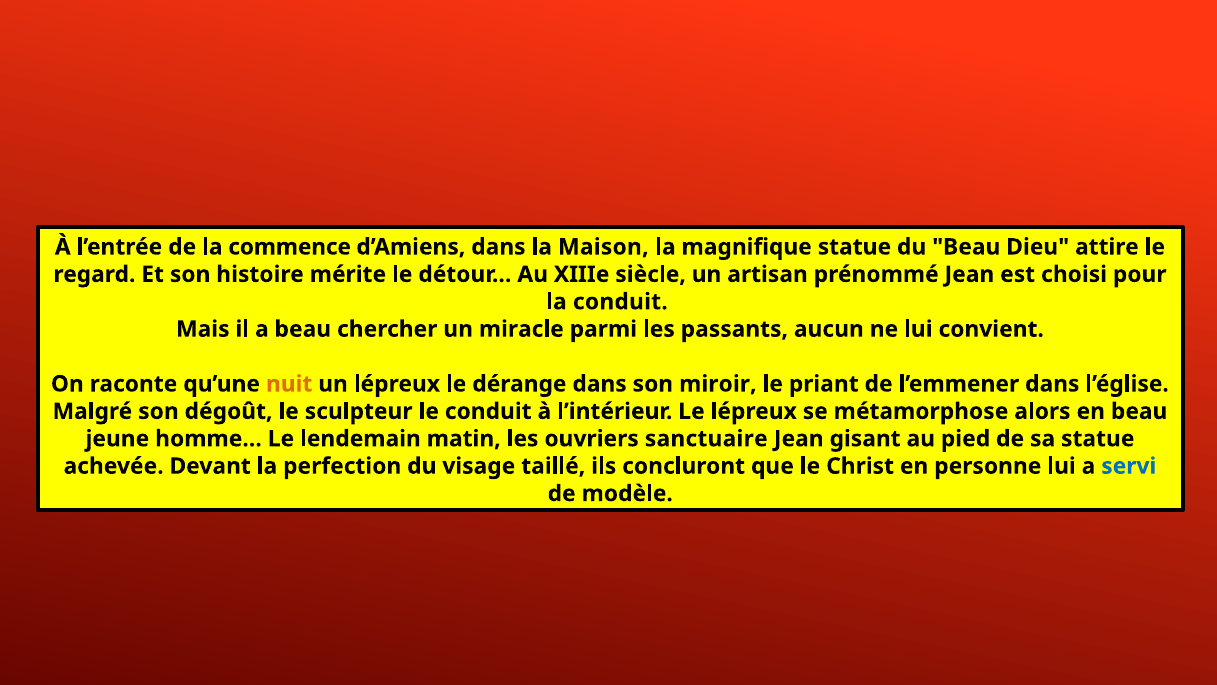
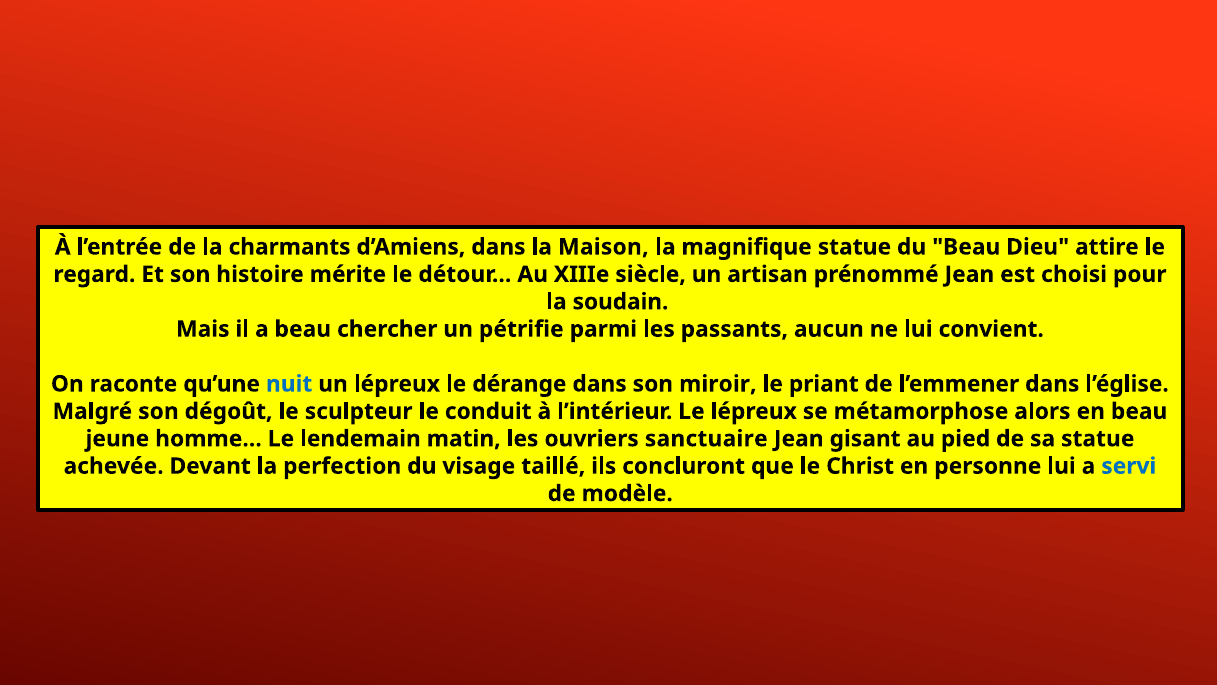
commence: commence -> charmants
la conduit: conduit -> soudain
miracle: miracle -> pétrifie
nuit colour: orange -> blue
